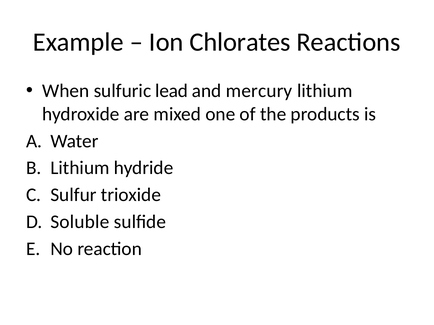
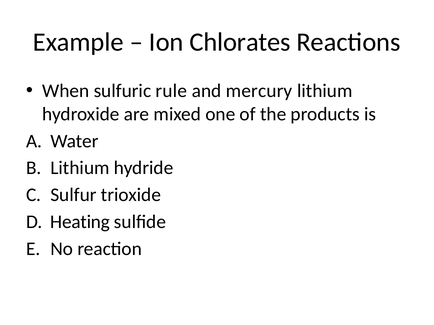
lead: lead -> rule
Soluble: Soluble -> Heating
